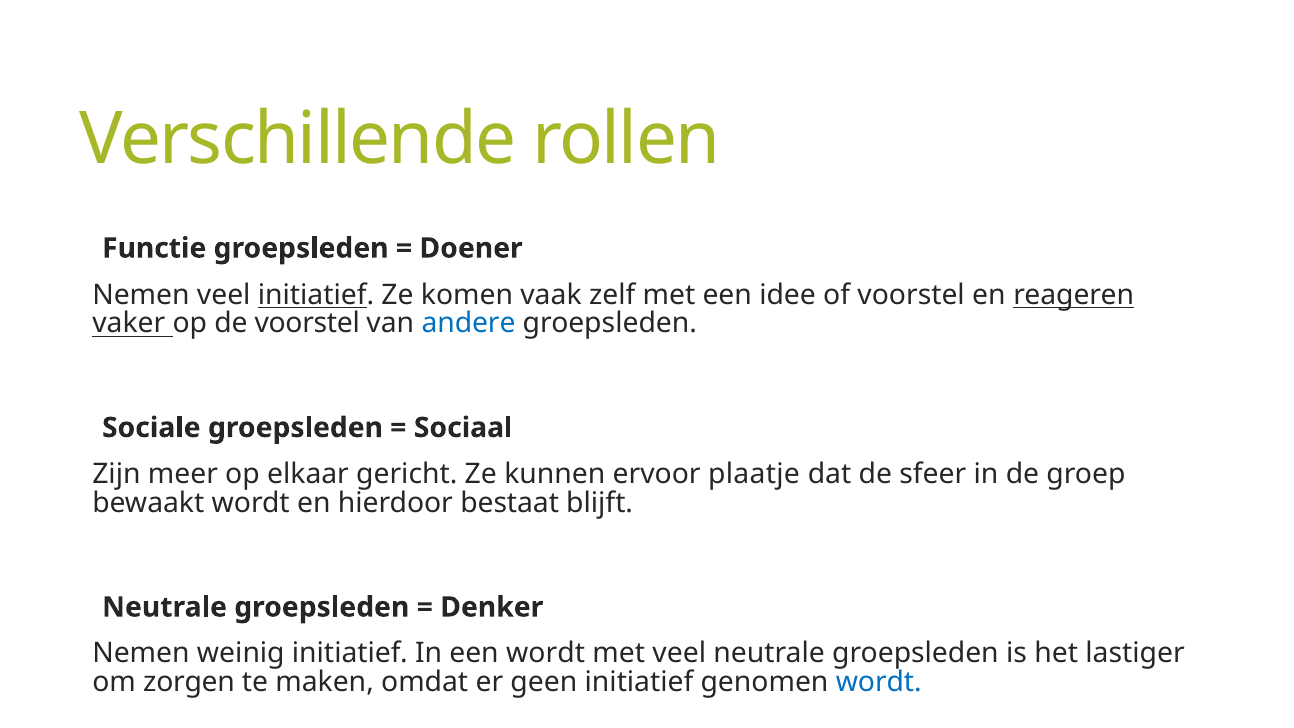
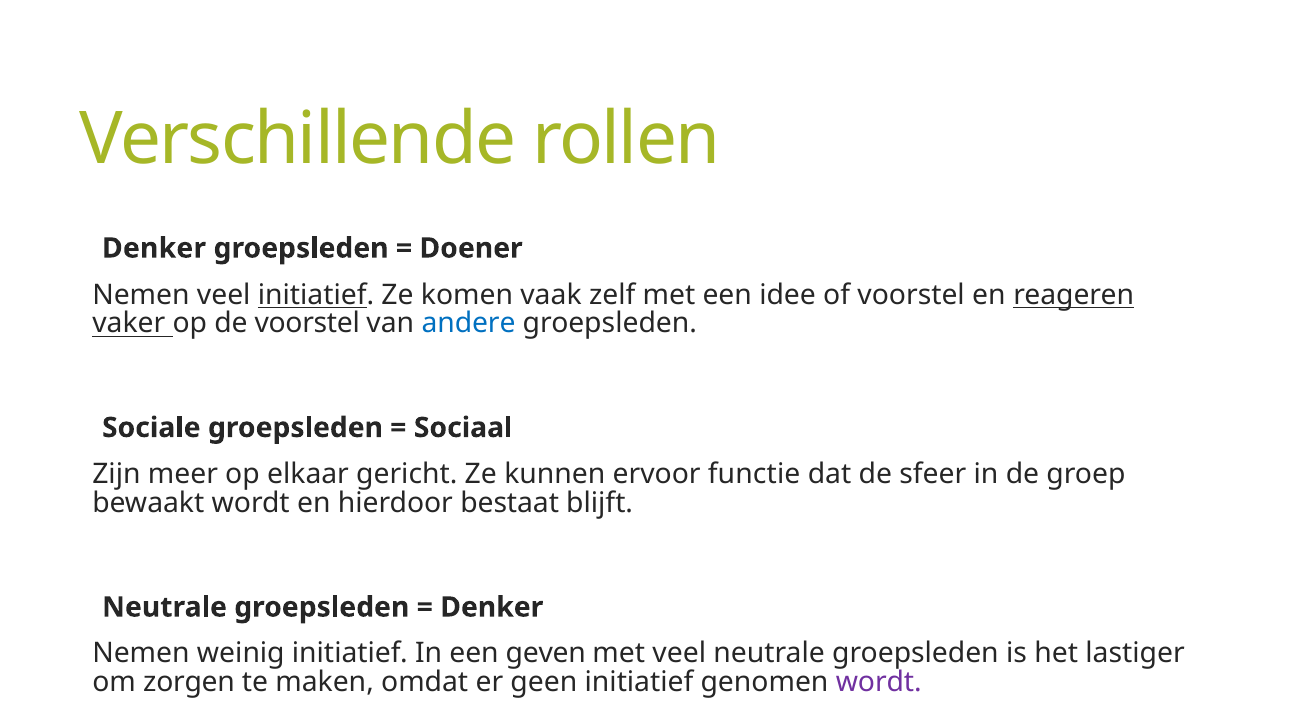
Functie at (154, 248): Functie -> Denker
plaatje: plaatje -> functie
een wordt: wordt -> geven
wordt at (879, 682) colour: blue -> purple
